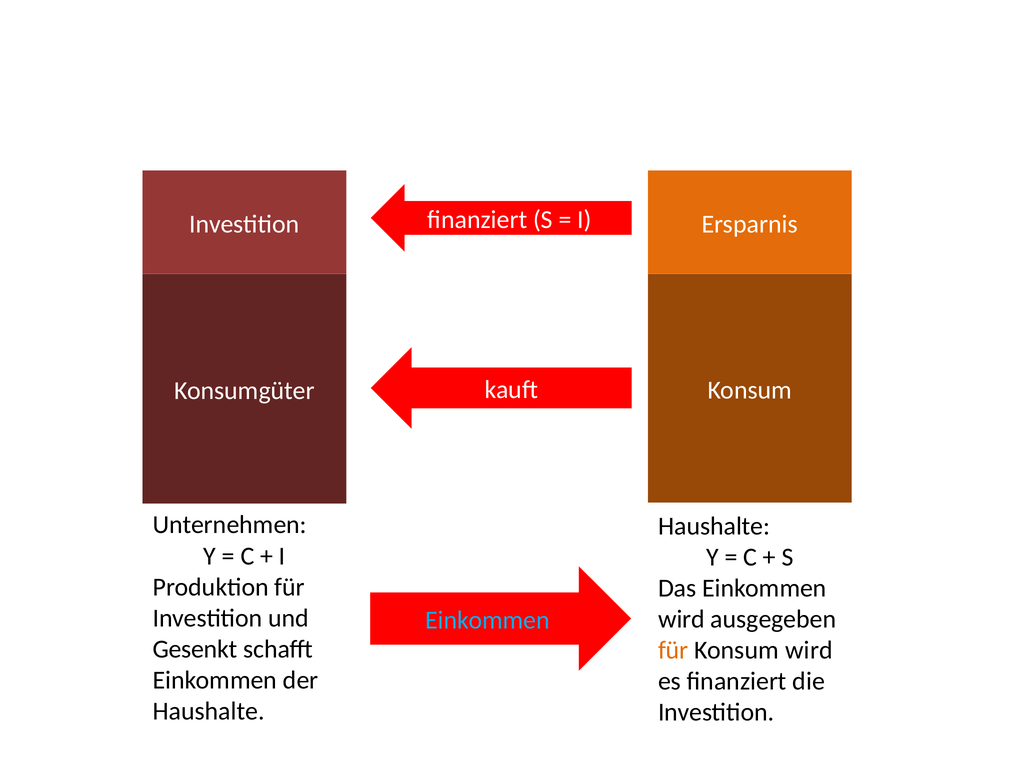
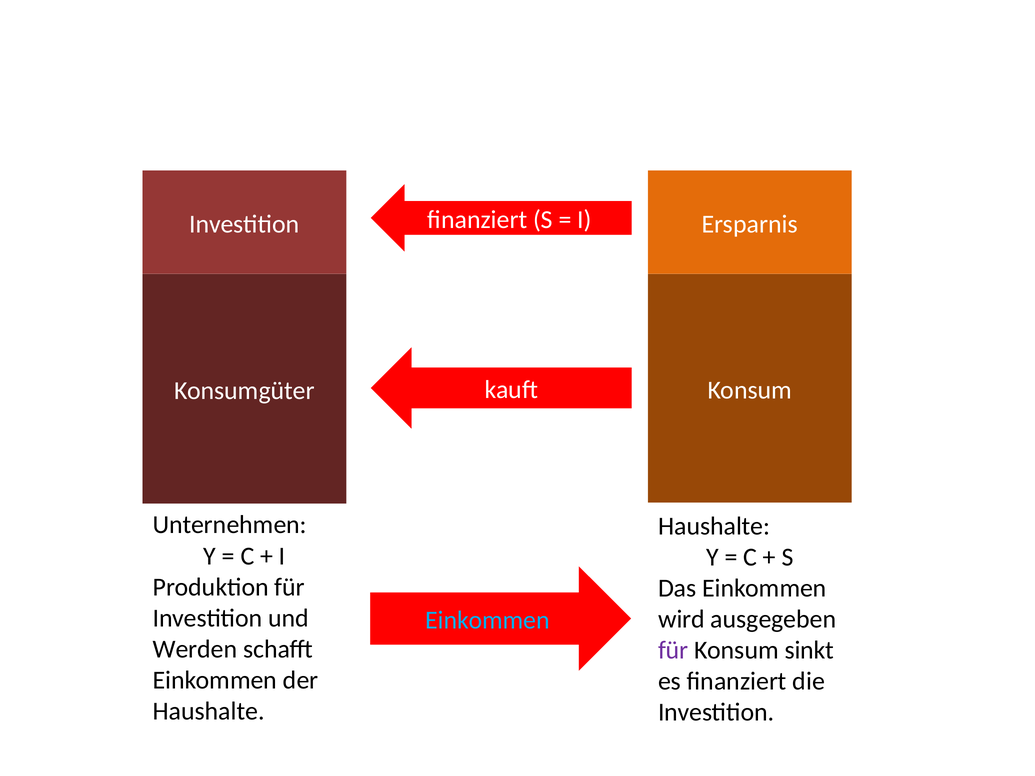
Gesenkt: Gesenkt -> Werden
für at (673, 650) colour: orange -> purple
Konsum wird: wird -> sinkt
